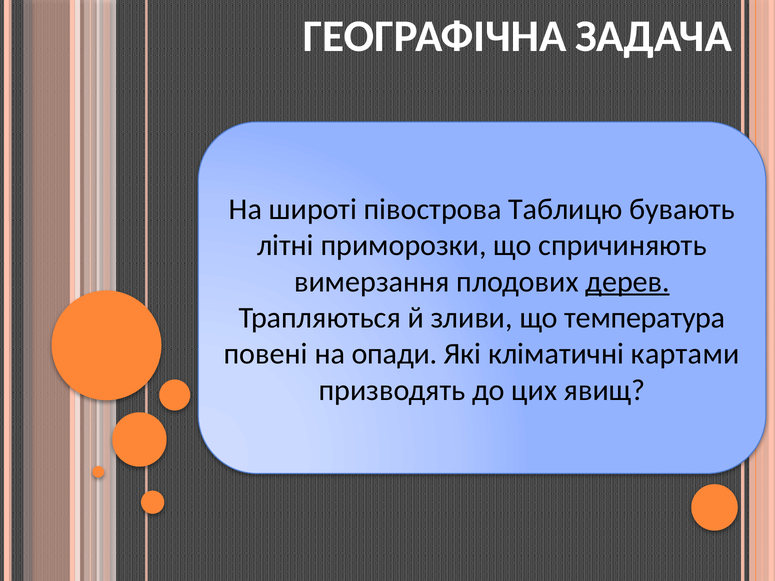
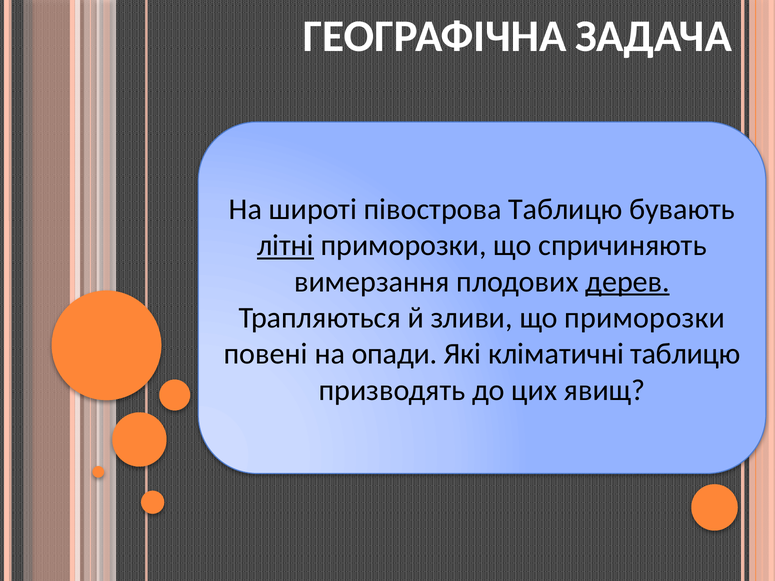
літні underline: none -> present
що температура: температура -> приморозки
кліматичні картами: картами -> таблицю
